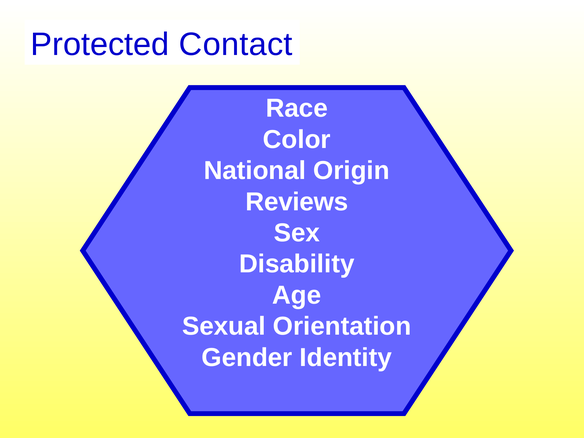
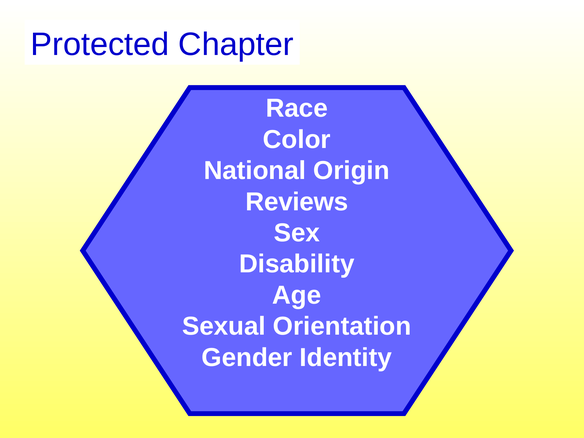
Contact: Contact -> Chapter
